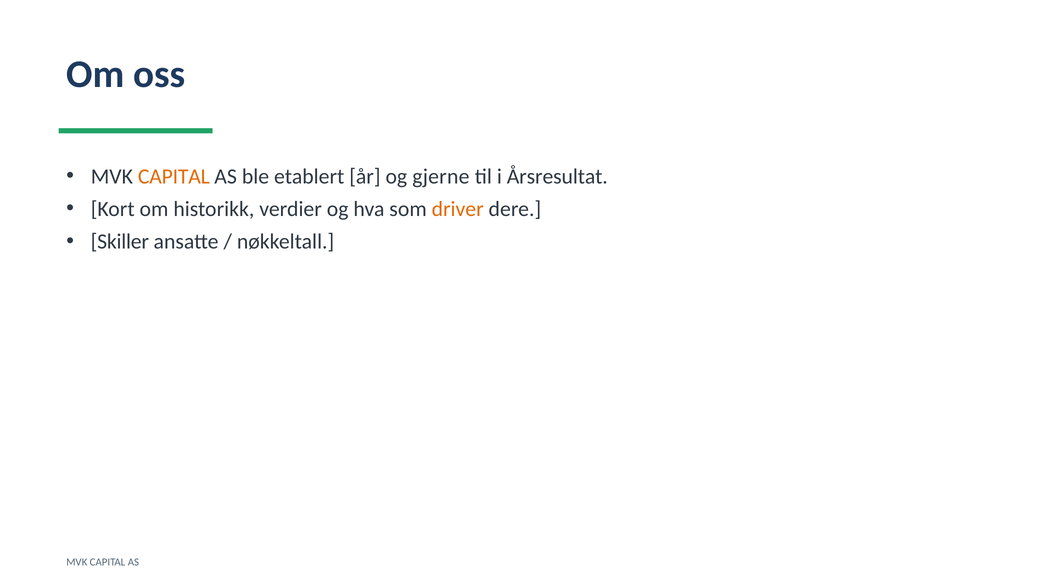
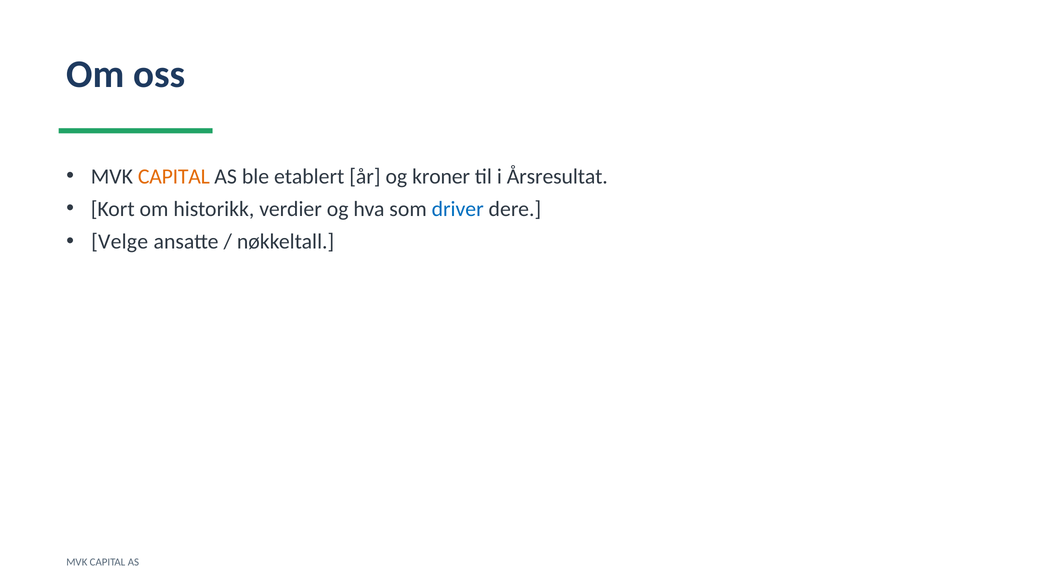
gjerne: gjerne -> kroner
driver colour: orange -> blue
Skiller: Skiller -> Velge
